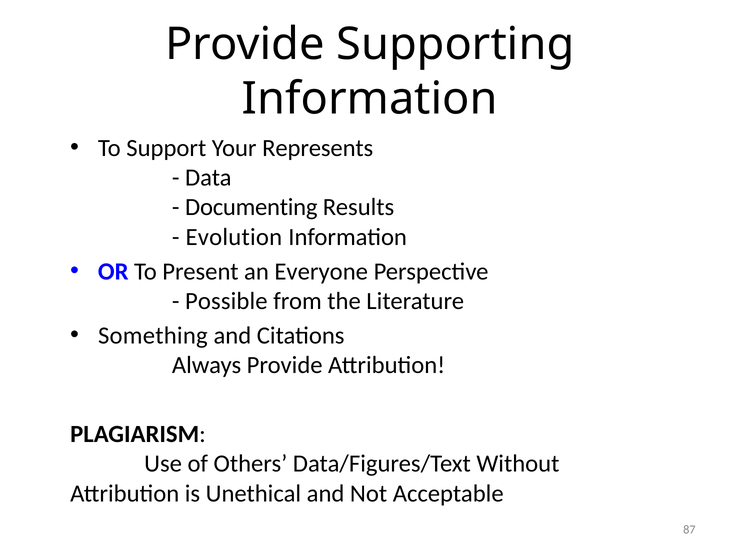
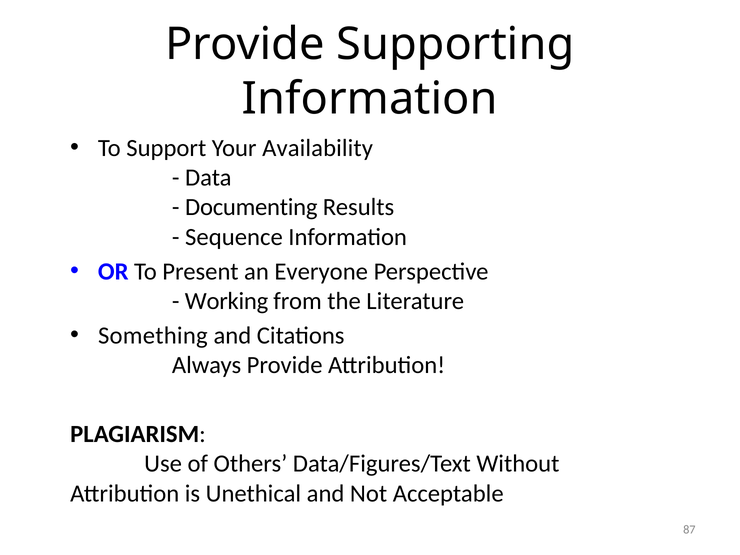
Represents: Represents -> Availability
Evolution: Evolution -> Sequence
Possible: Possible -> Working
